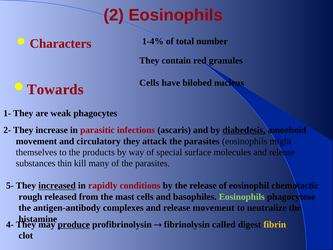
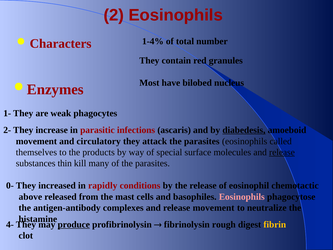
Cells at (149, 83): Cells -> Most
Towards: Towards -> Enzymes
might: might -> called
release at (282, 152) underline: none -> present
5-: 5- -> 0-
increased underline: present -> none
rough: rough -> above
Eosinophils at (242, 197) colour: light green -> pink
called: called -> rough
